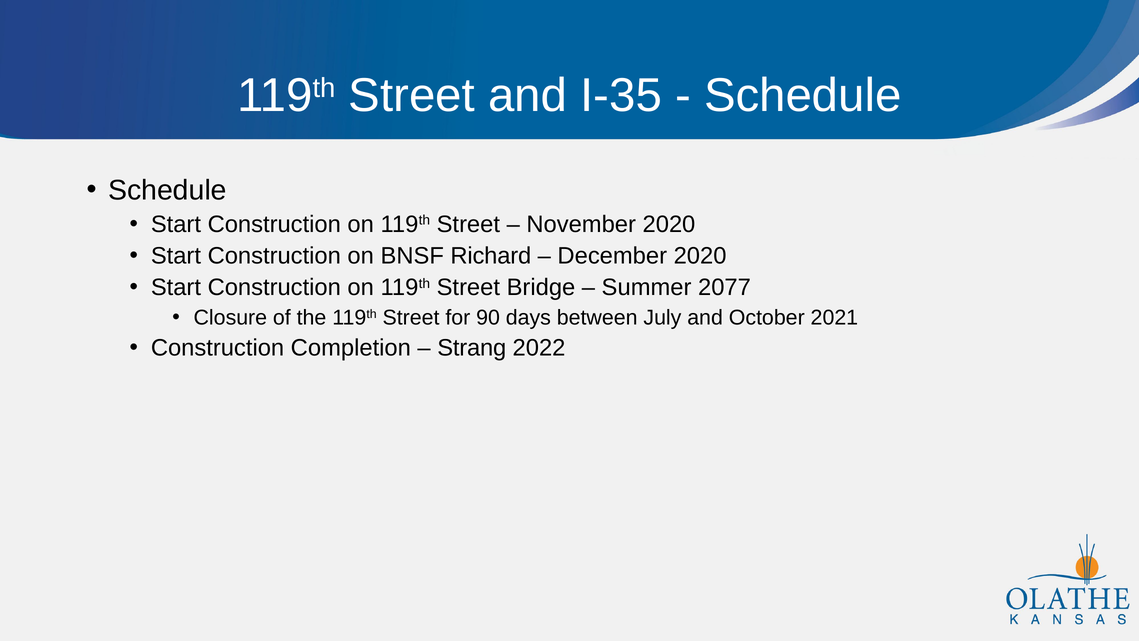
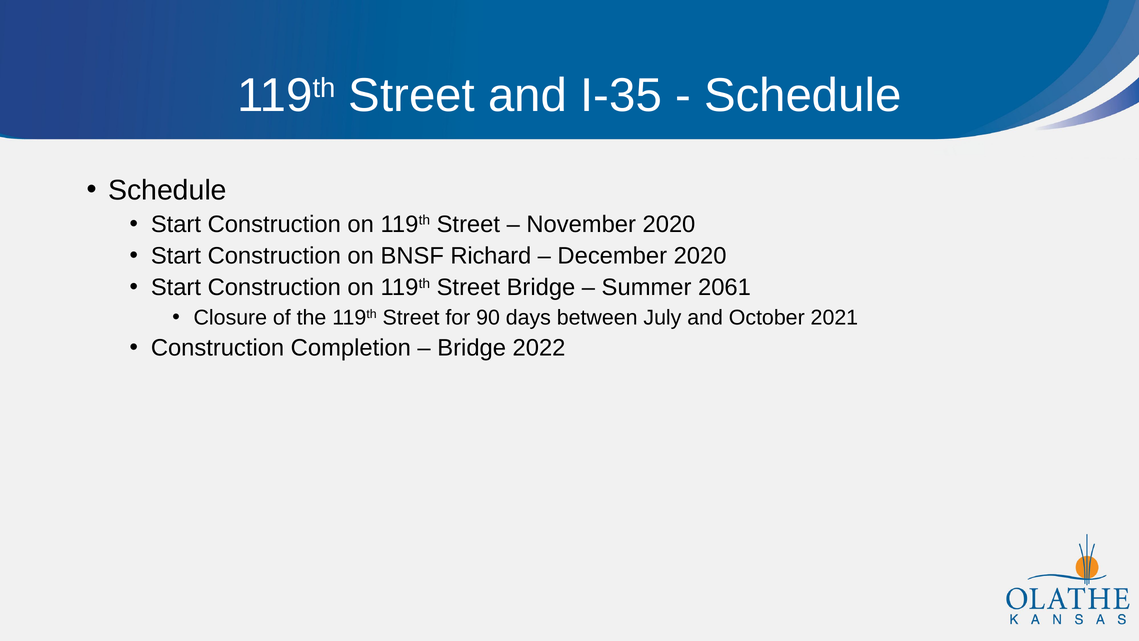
2077: 2077 -> 2061
Strang at (472, 348): Strang -> Bridge
